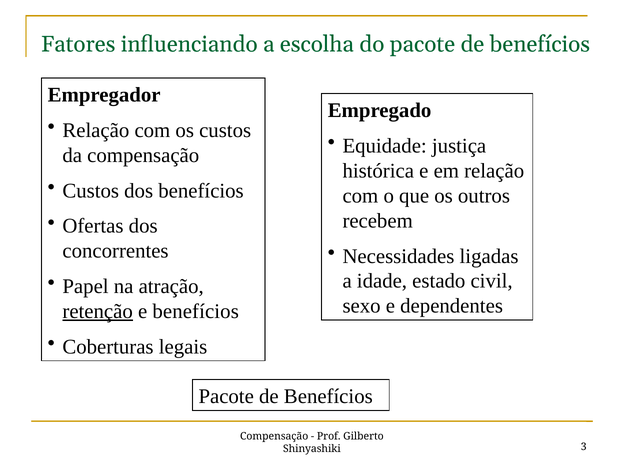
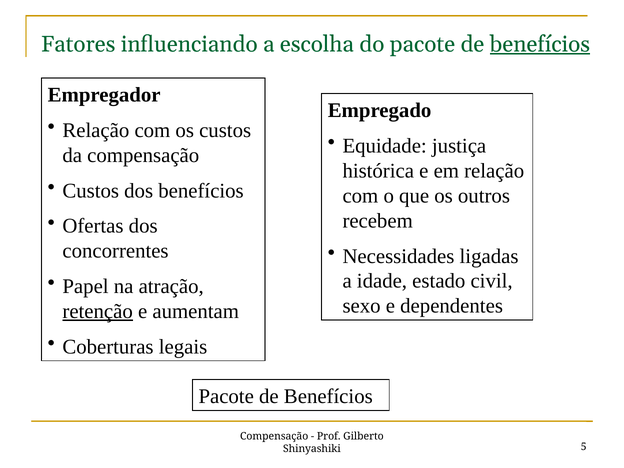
benefícios at (540, 44) underline: none -> present
e benefícios: benefícios -> aumentam
3: 3 -> 5
